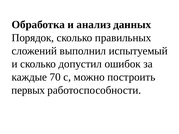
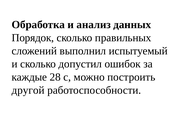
70: 70 -> 28
первых: первых -> другой
